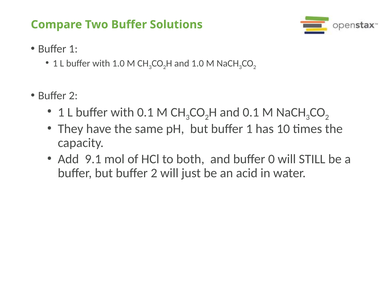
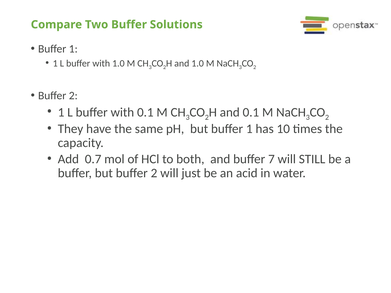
9.1: 9.1 -> 0.7
0: 0 -> 7
